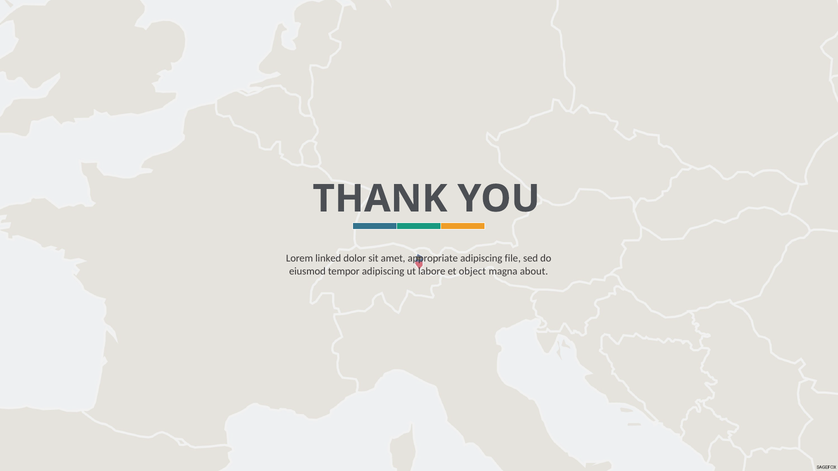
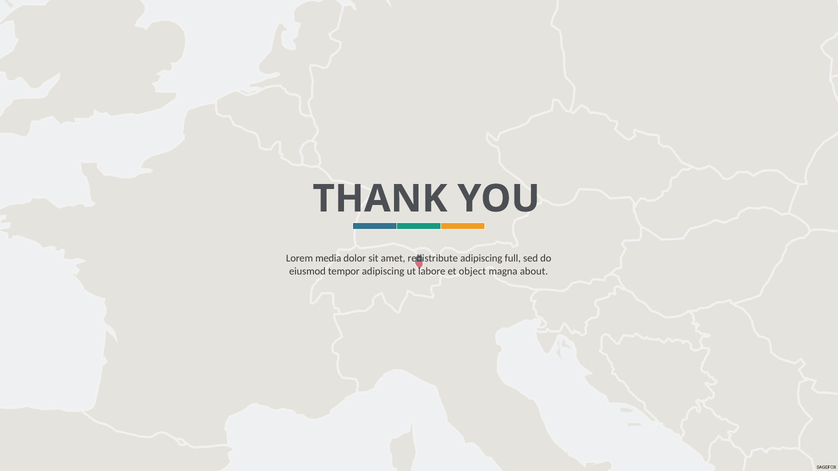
linked: linked -> media
appropriate: appropriate -> redistribute
file: file -> full
